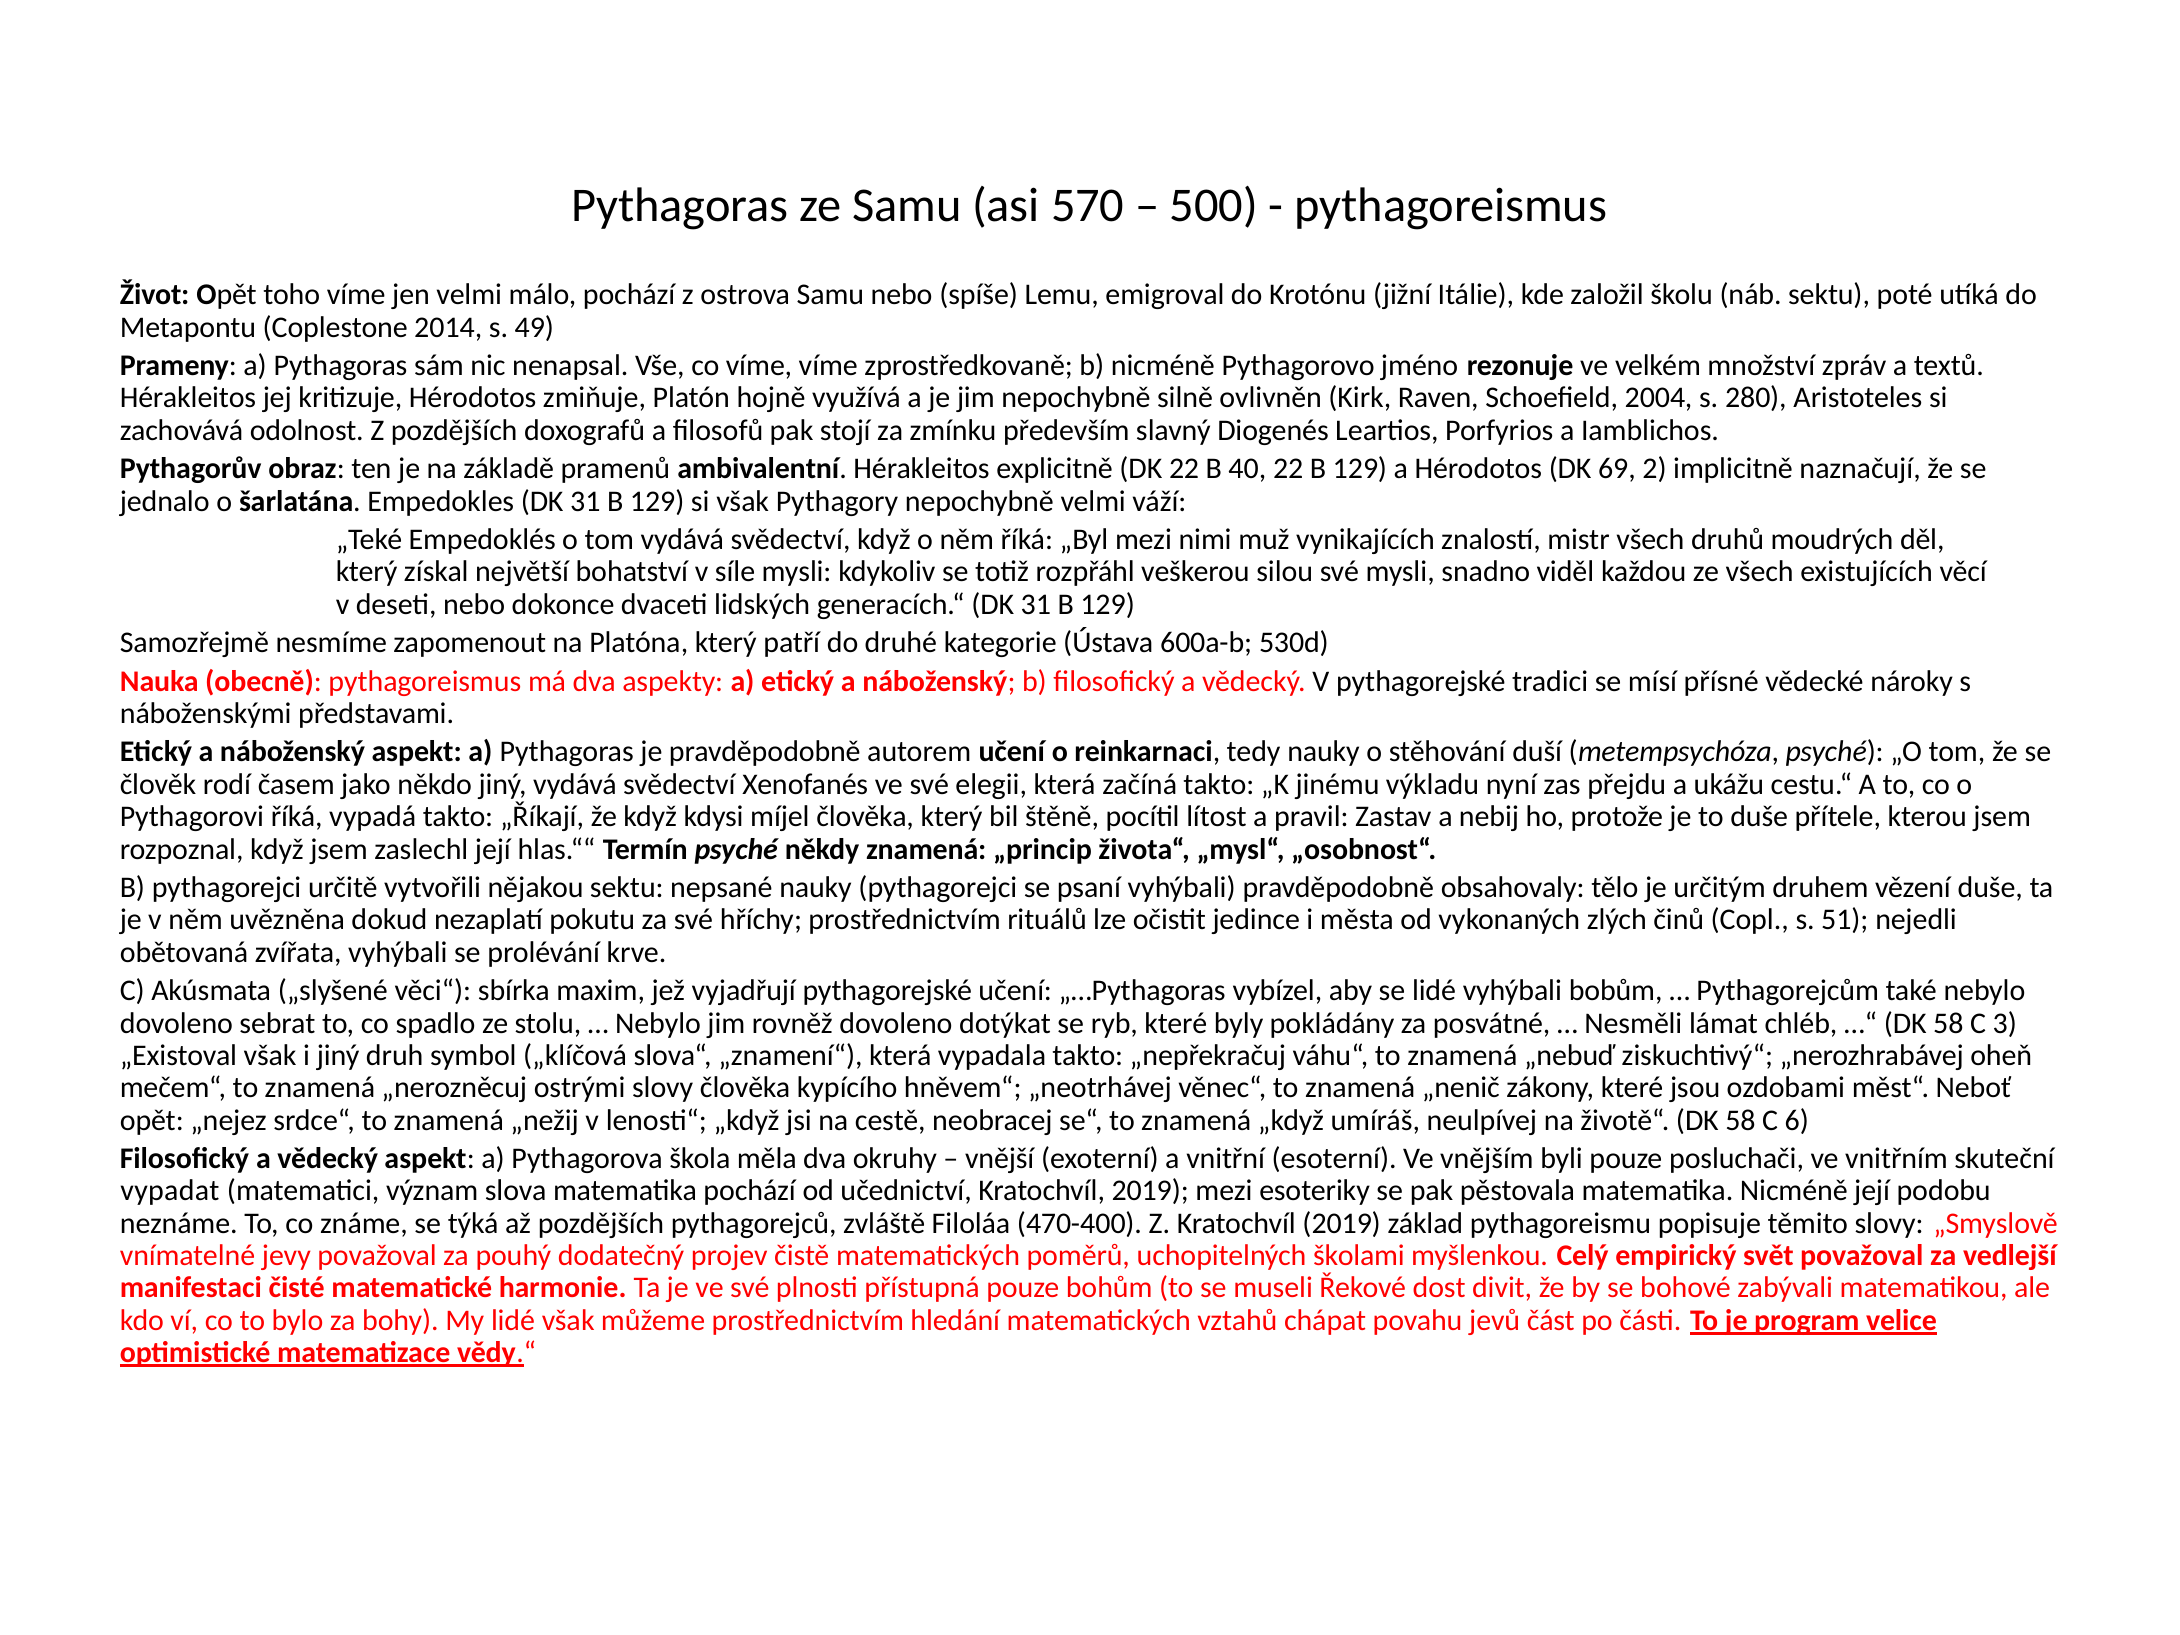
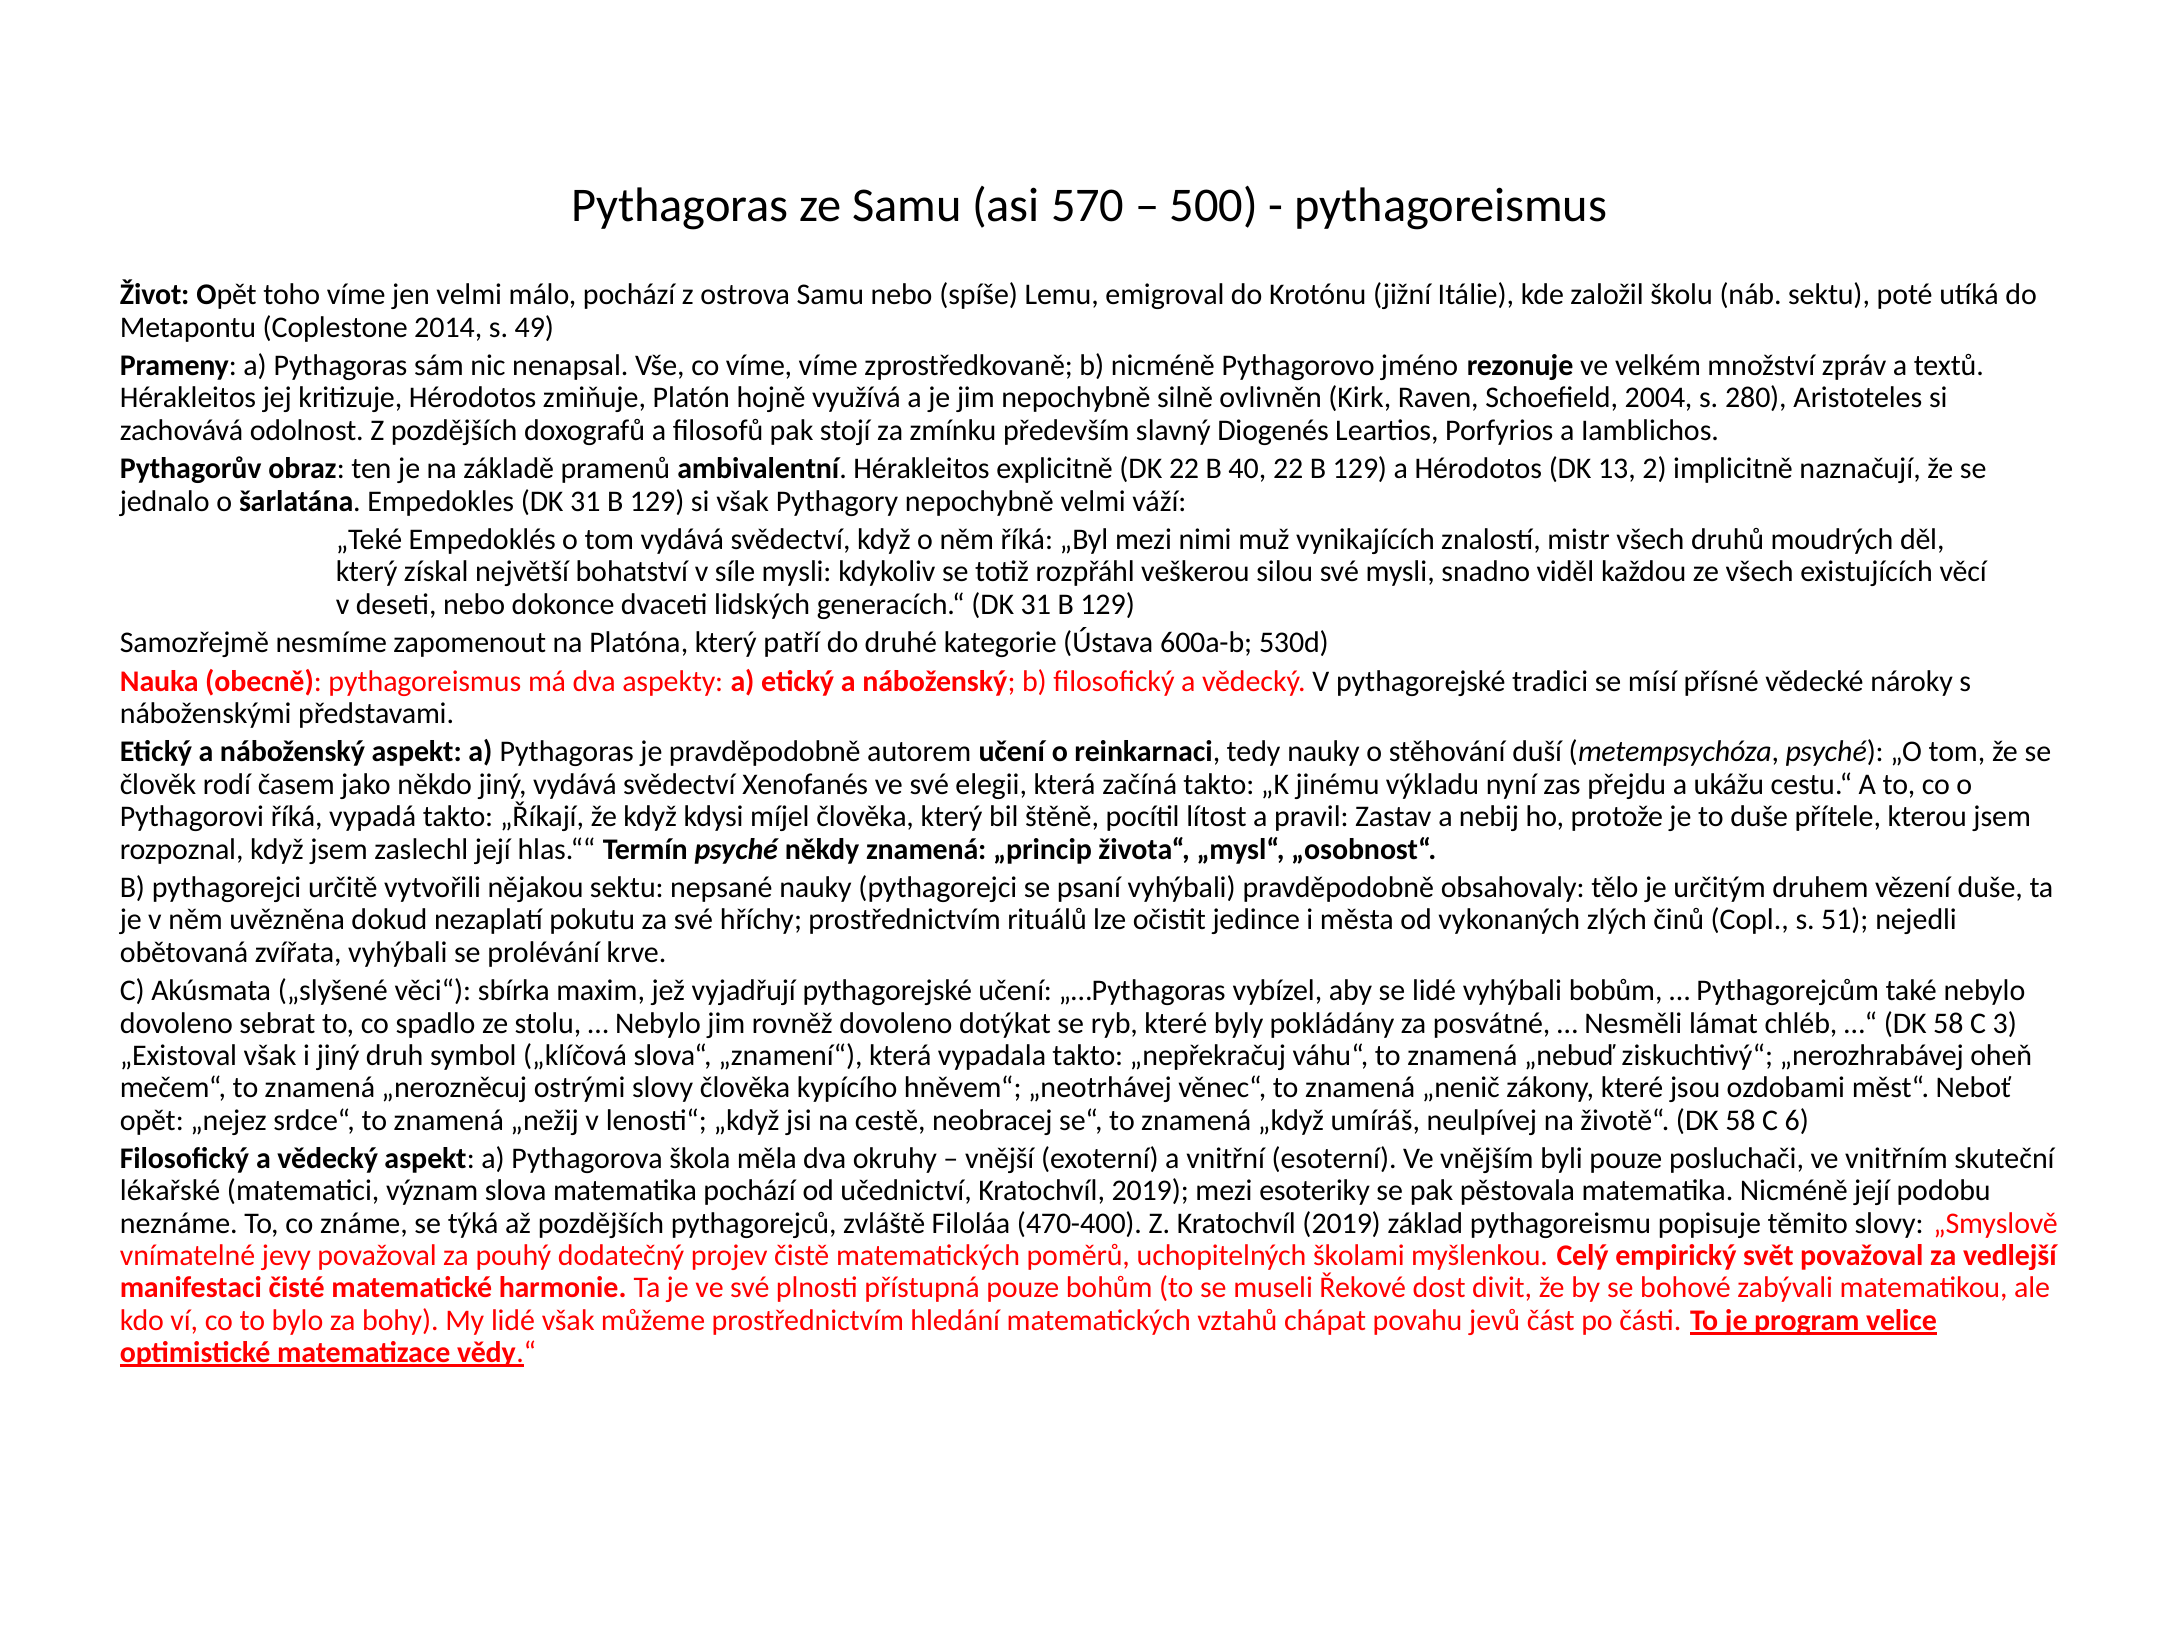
69: 69 -> 13
vypadat: vypadat -> lékařské
